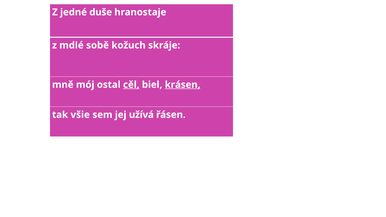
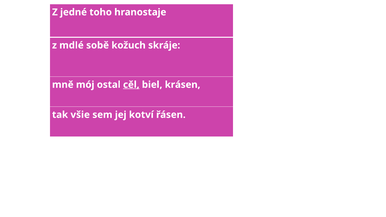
duše: duše -> toho
krásen underline: present -> none
užívá: užívá -> kotví
